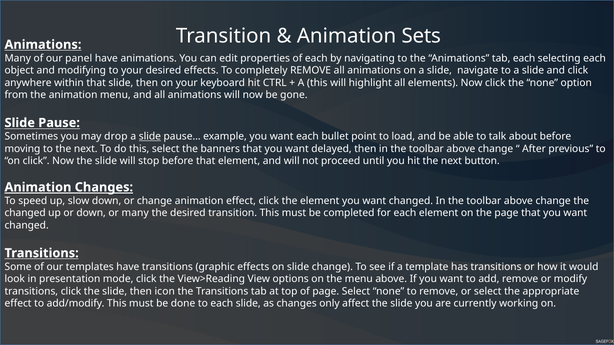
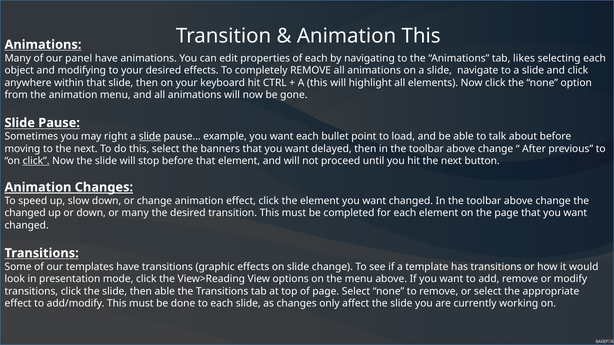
Animation Sets: Sets -> This
tab each: each -> likes
drop: drop -> right
click at (36, 161) underline: none -> present
then icon: icon -> able
